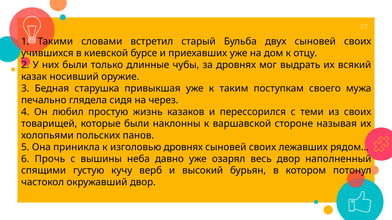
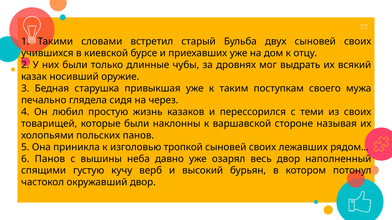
изголовью дровнях: дровнях -> тропкой
6 Прочь: Прочь -> Панов
